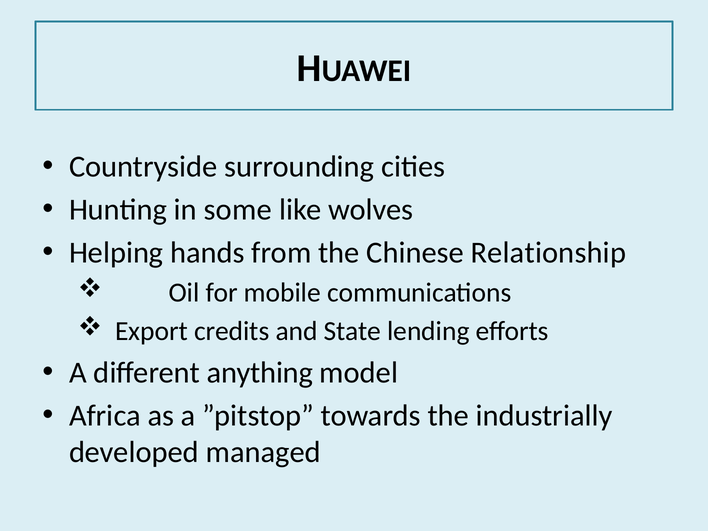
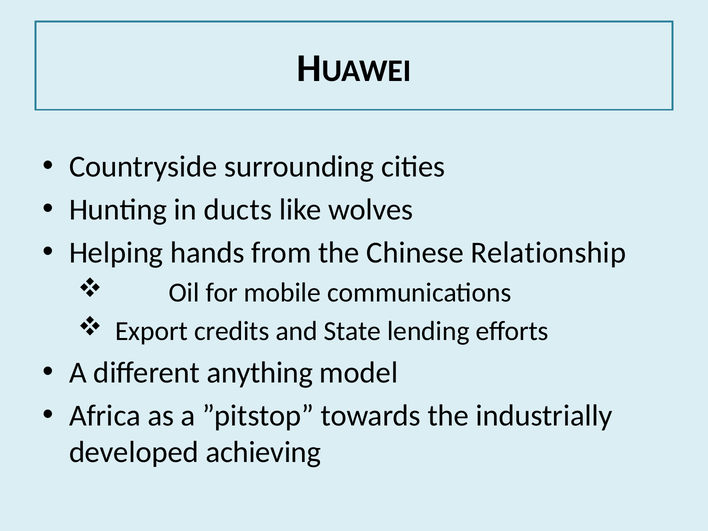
some: some -> ducts
managed: managed -> achieving
